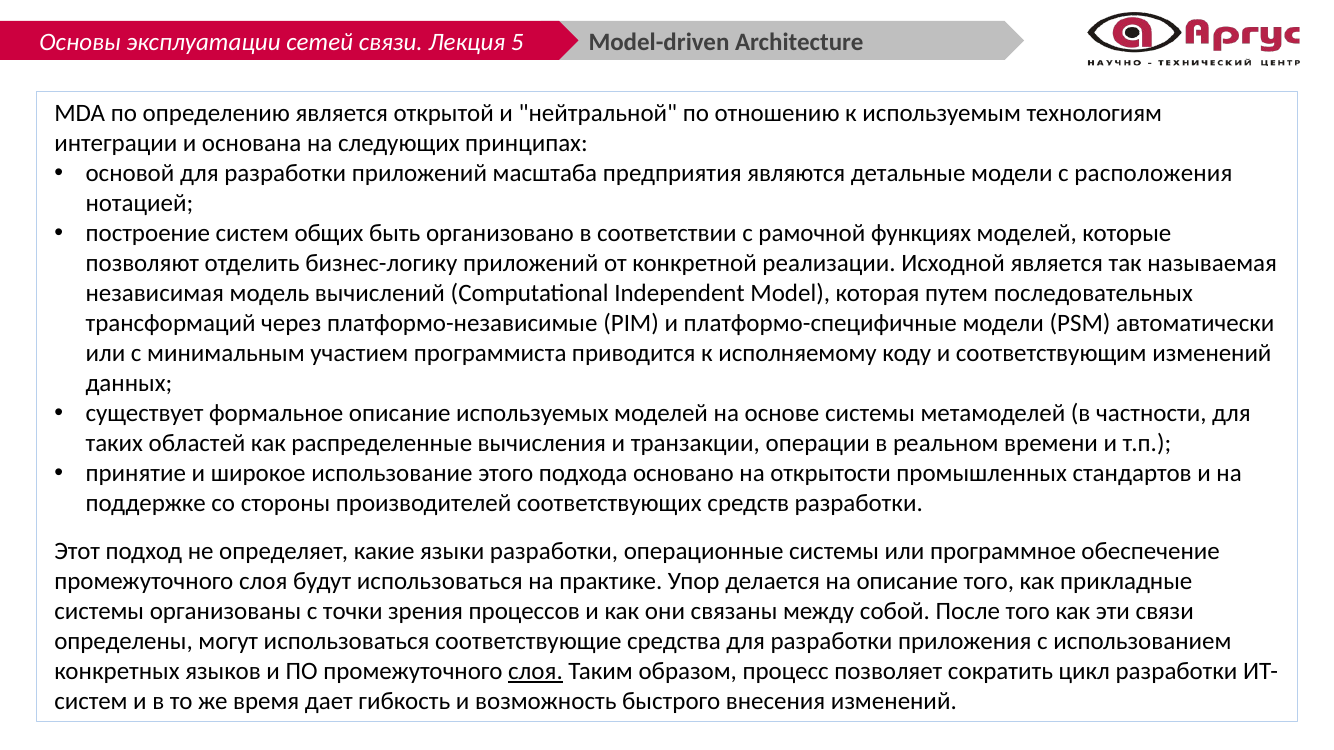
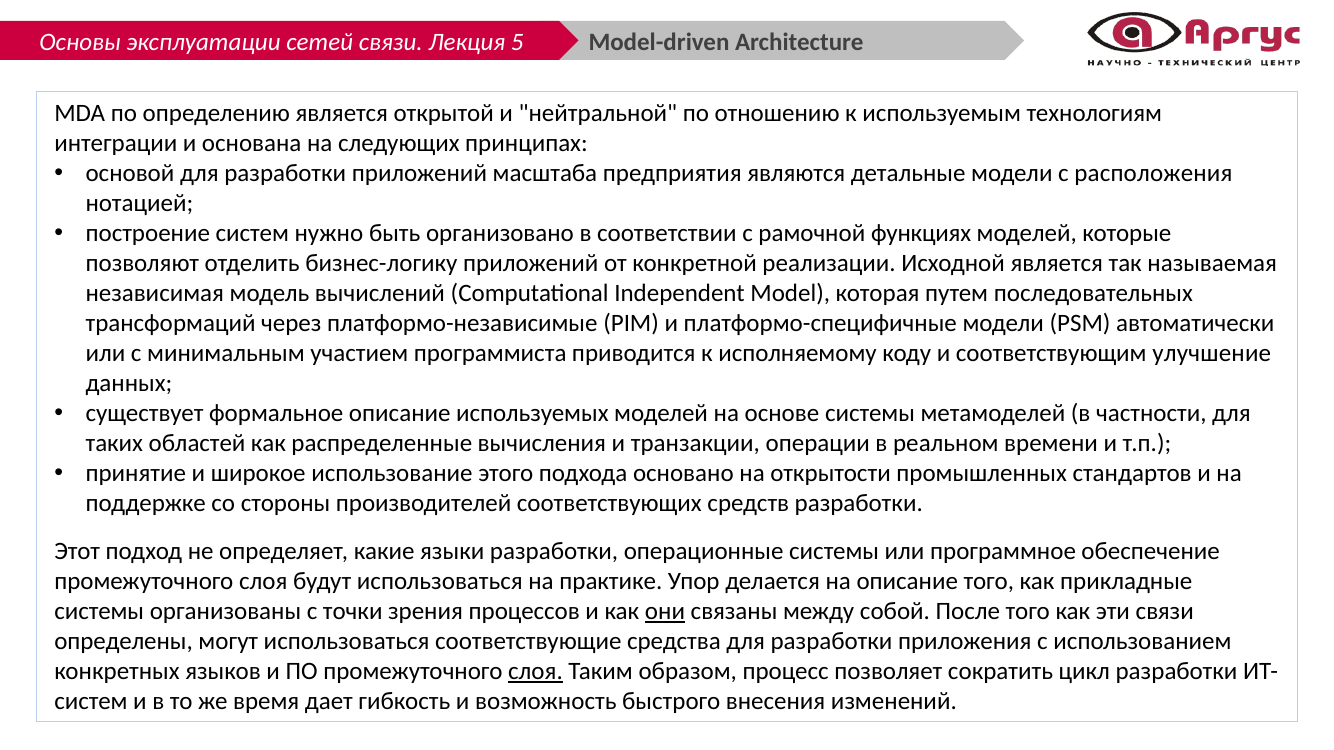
общих: общих -> нужно
соответствующим изменений: изменений -> улучшение
они underline: none -> present
